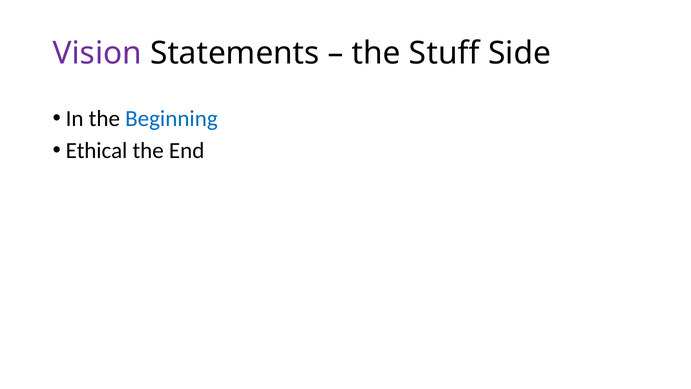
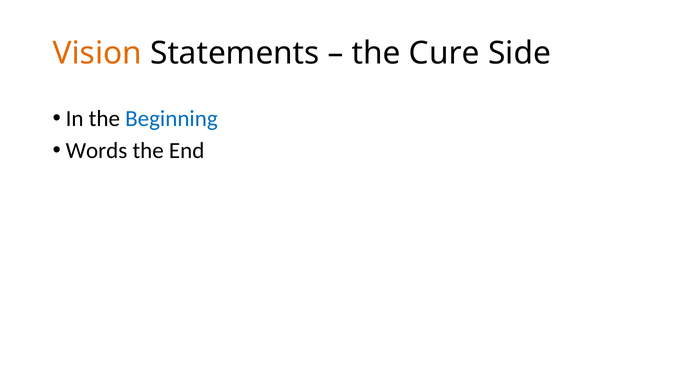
Vision colour: purple -> orange
Stuff: Stuff -> Cure
Ethical: Ethical -> Words
